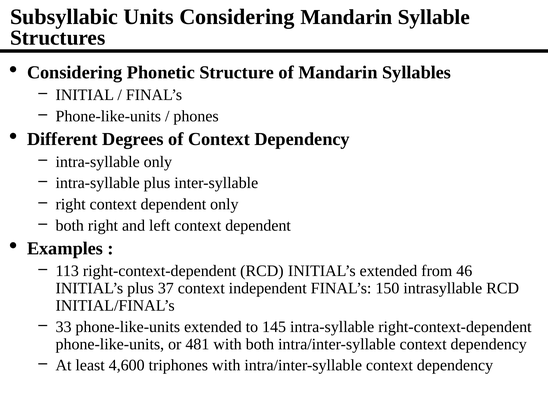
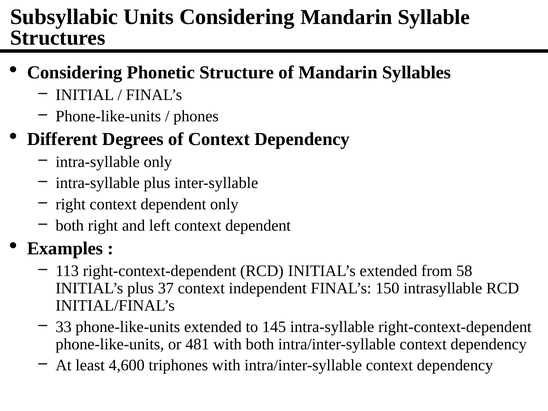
46: 46 -> 58
